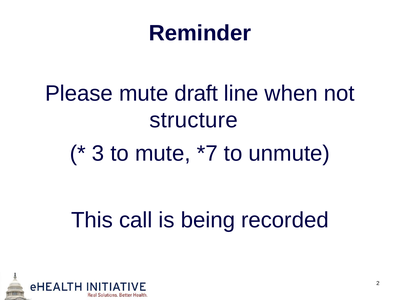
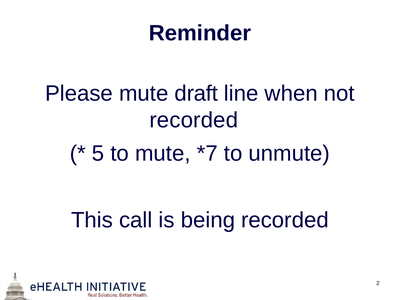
structure at (194, 120): structure -> recorded
3: 3 -> 5
